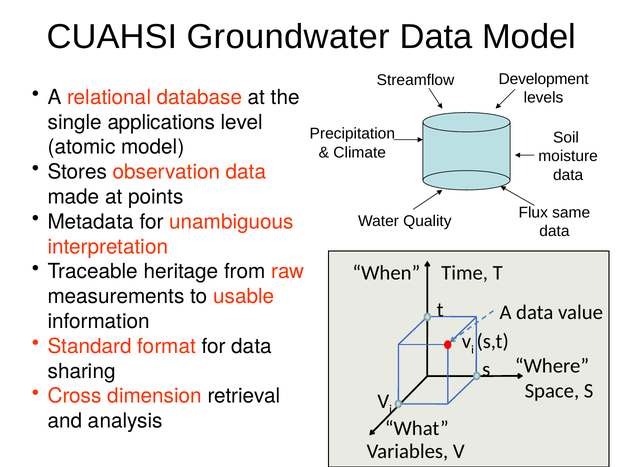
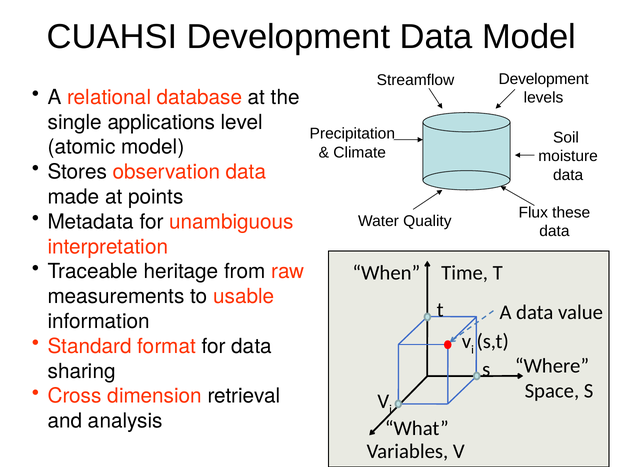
CUAHSI Groundwater: Groundwater -> Development
same: same -> these
